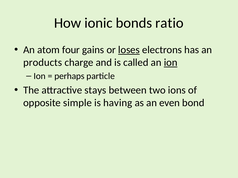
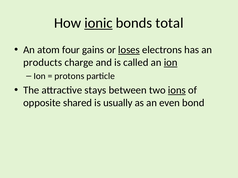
ionic underline: none -> present
ratio: ratio -> total
perhaps: perhaps -> protons
ions underline: none -> present
simple: simple -> shared
having: having -> usually
